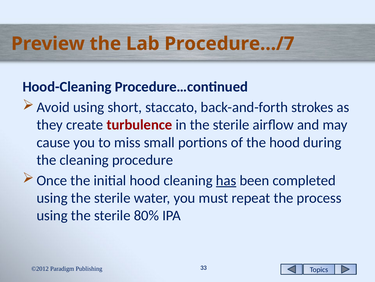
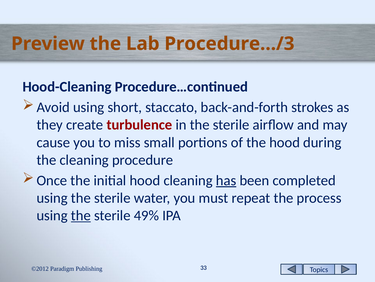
Procedure…/7: Procedure…/7 -> Procedure…/3
the at (81, 215) underline: none -> present
80%: 80% -> 49%
